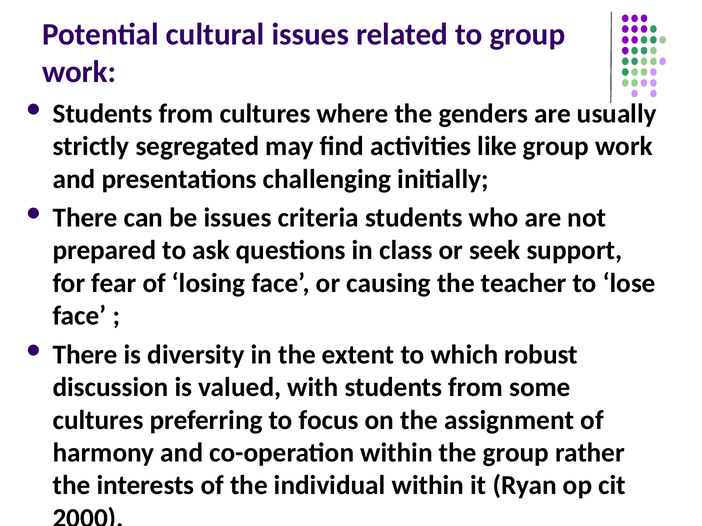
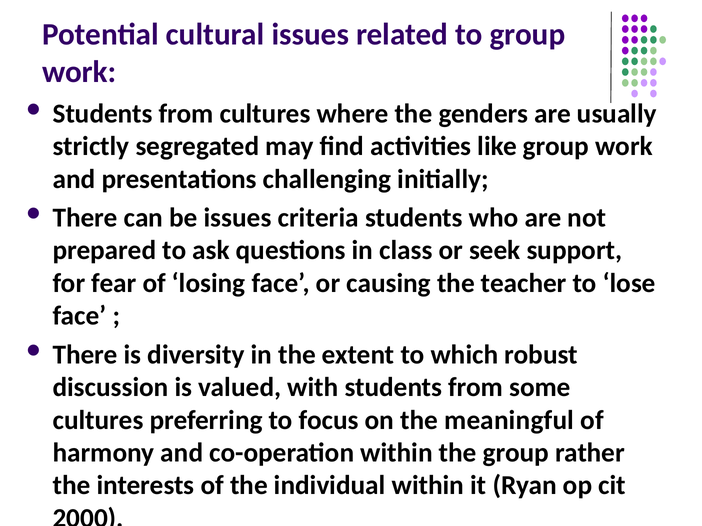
assignment: assignment -> meaningful
